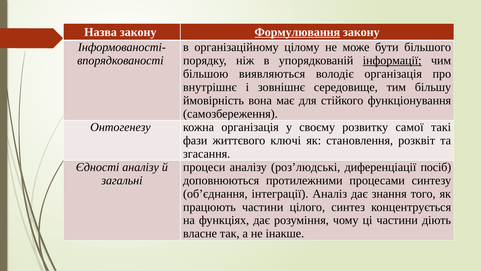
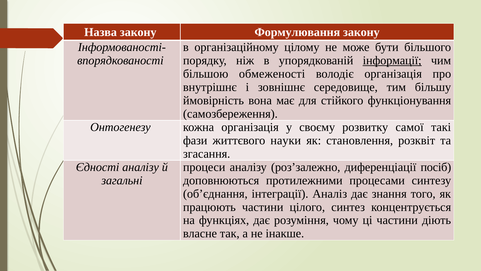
Формулювання underline: present -> none
виявляються: виявляються -> обмеженості
ключі: ключі -> науки
роз’людські: роз’людські -> роз’залежно
